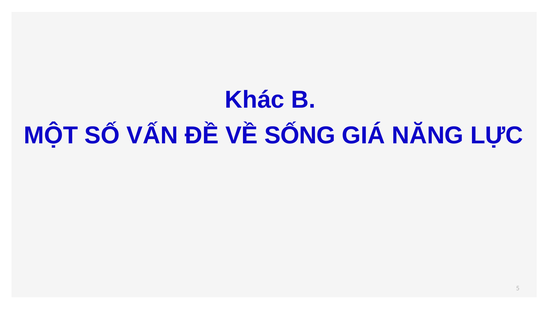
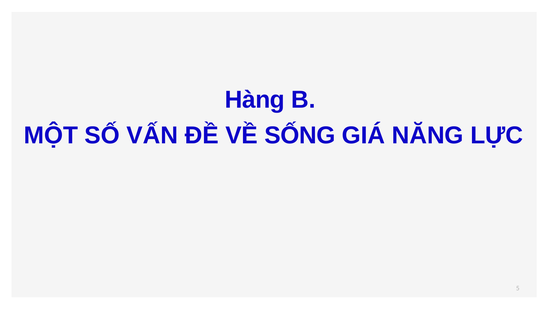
Khác: Khác -> Hàng
